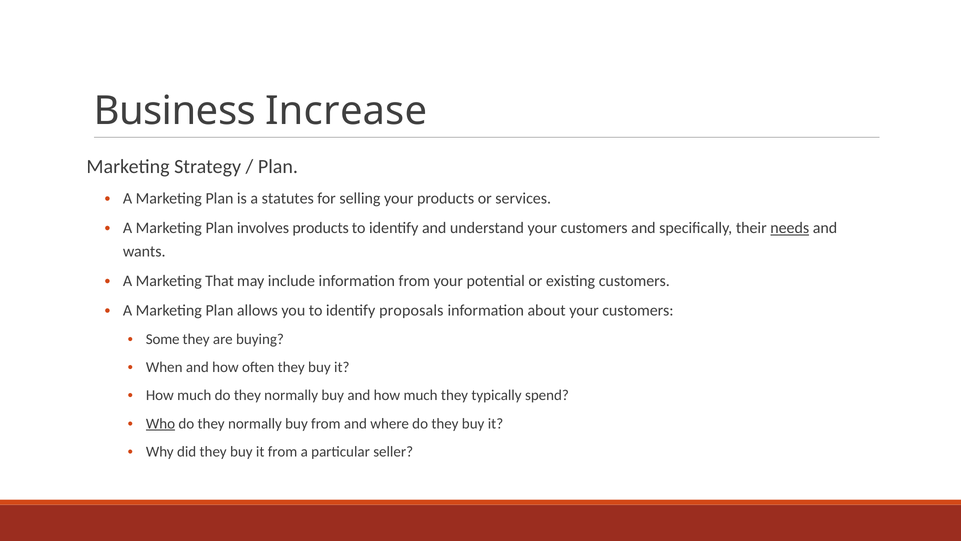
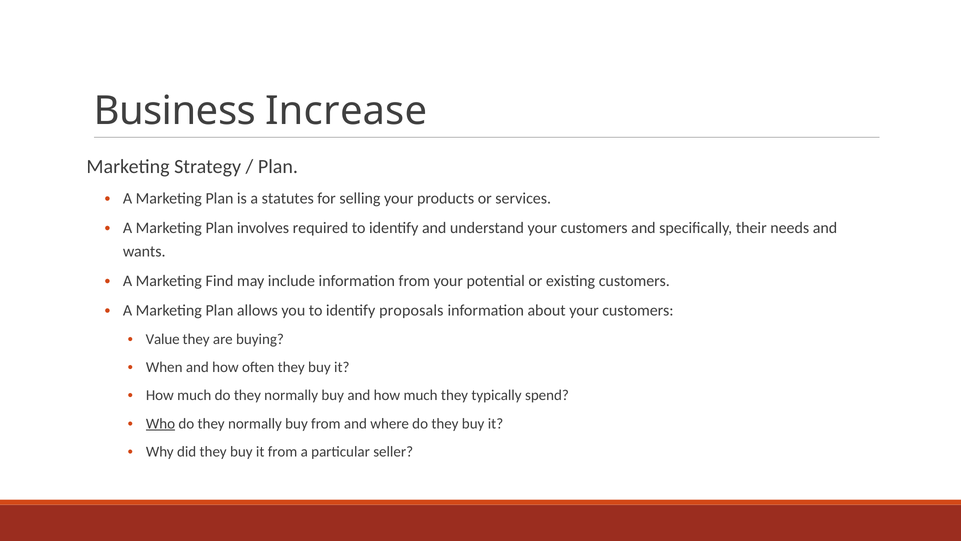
involves products: products -> required
needs underline: present -> none
That: That -> Find
Some: Some -> Value
